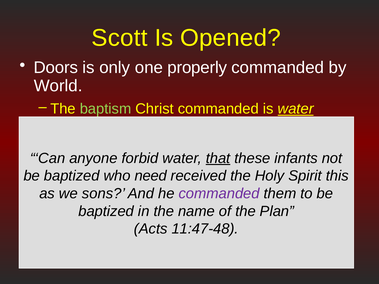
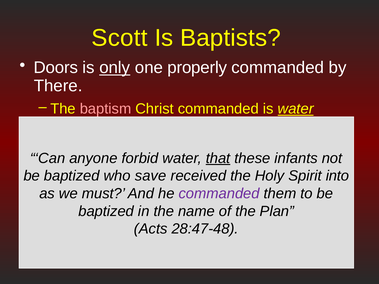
Opened: Opened -> Baptists
only underline: none -> present
World: World -> There
baptism at (106, 109) colour: light green -> pink
need: need -> save
this: this -> into
sons: sons -> must
11:47-48: 11:47-48 -> 28:47-48
